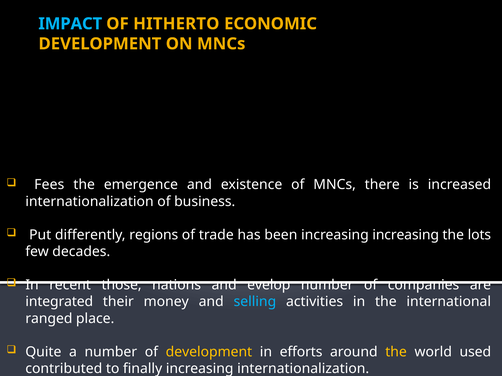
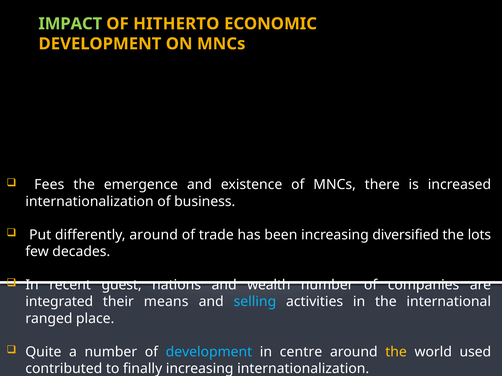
IMPACT colour: light blue -> light green
differently regions: regions -> around
increasing increasing: increasing -> diversified
those: those -> guest
evelop: evelop -> wealth
money: money -> means
development at (209, 352) colour: yellow -> light blue
efforts: efforts -> centre
